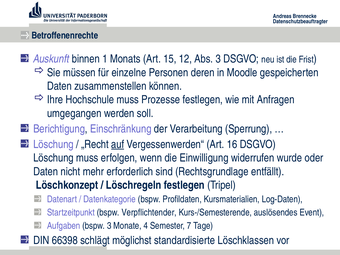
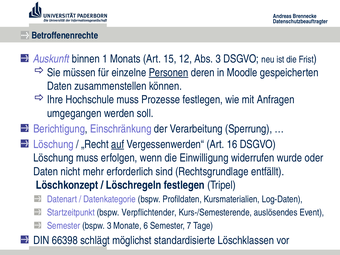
Personen underline: none -> present
Aufgaben at (64, 226): Aufgaben -> Semester
4: 4 -> 6
